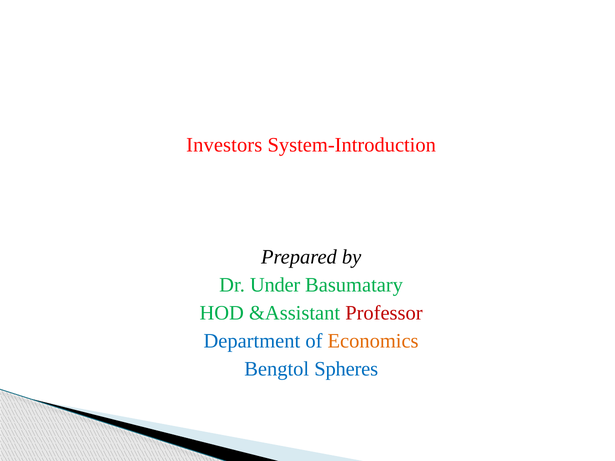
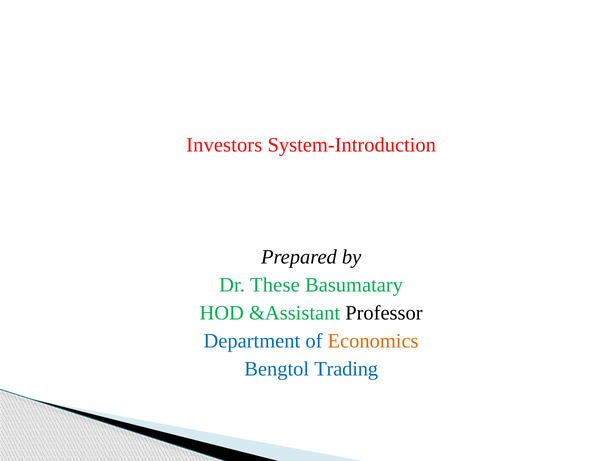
Under: Under -> These
Professor colour: red -> black
Spheres: Spheres -> Trading
